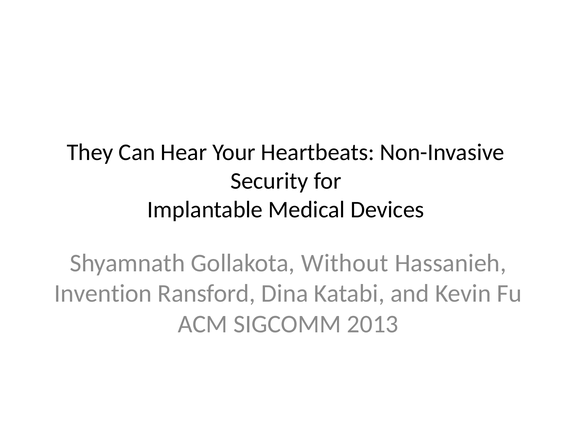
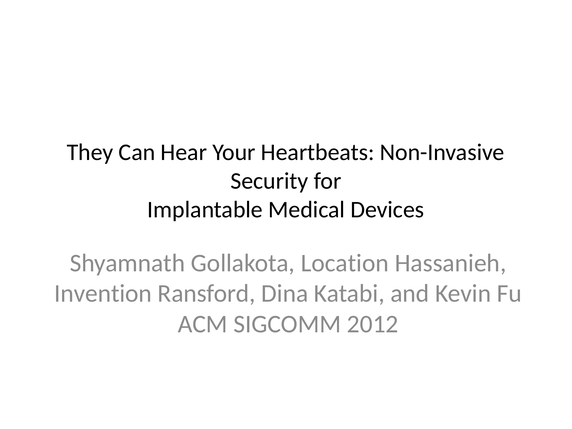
Without: Without -> Location
2013: 2013 -> 2012
